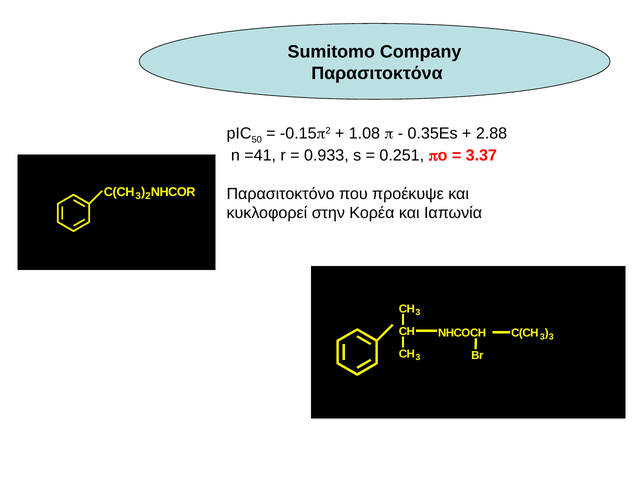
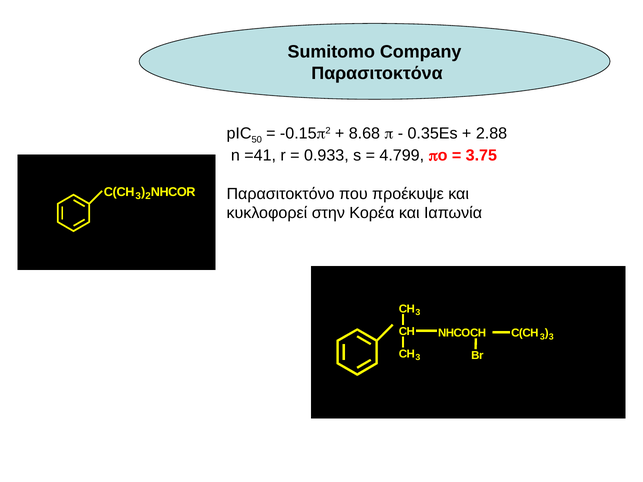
1.08: 1.08 -> 8.68
0.251: 0.251 -> 4.799
3.37: 3.37 -> 3.75
